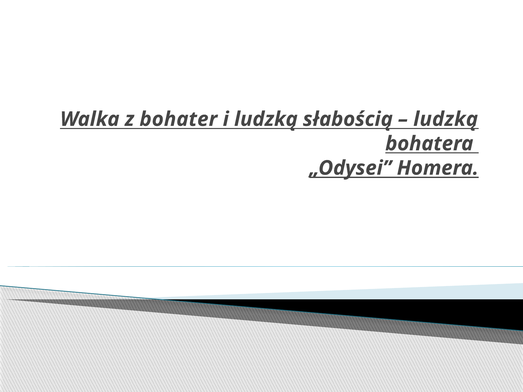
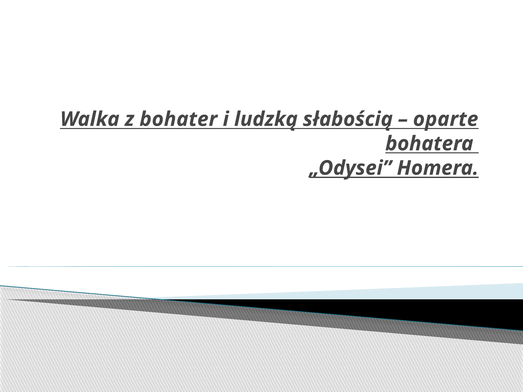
ludzką at (446, 119): ludzką -> oparte
